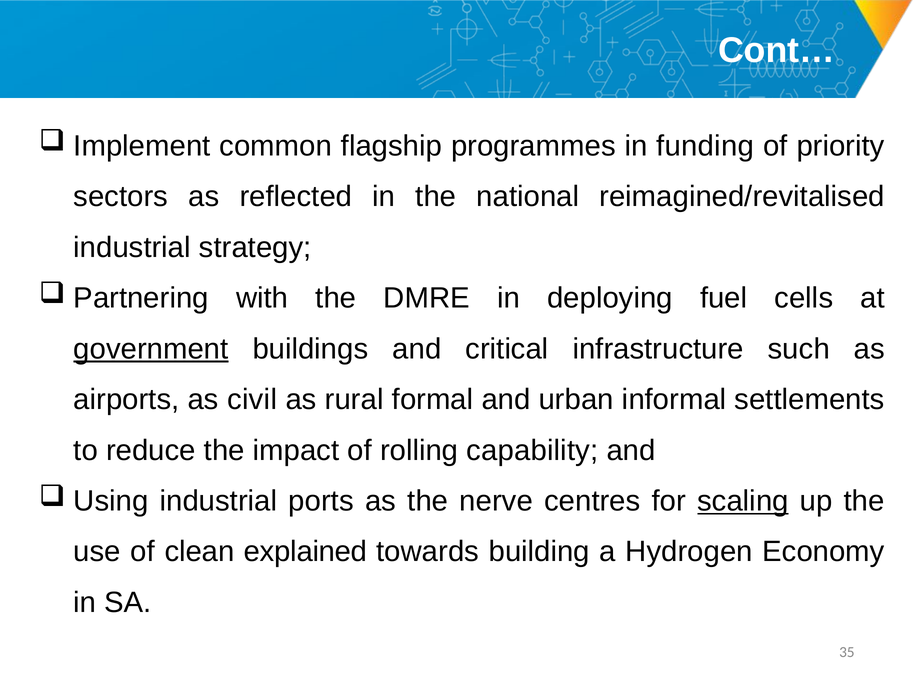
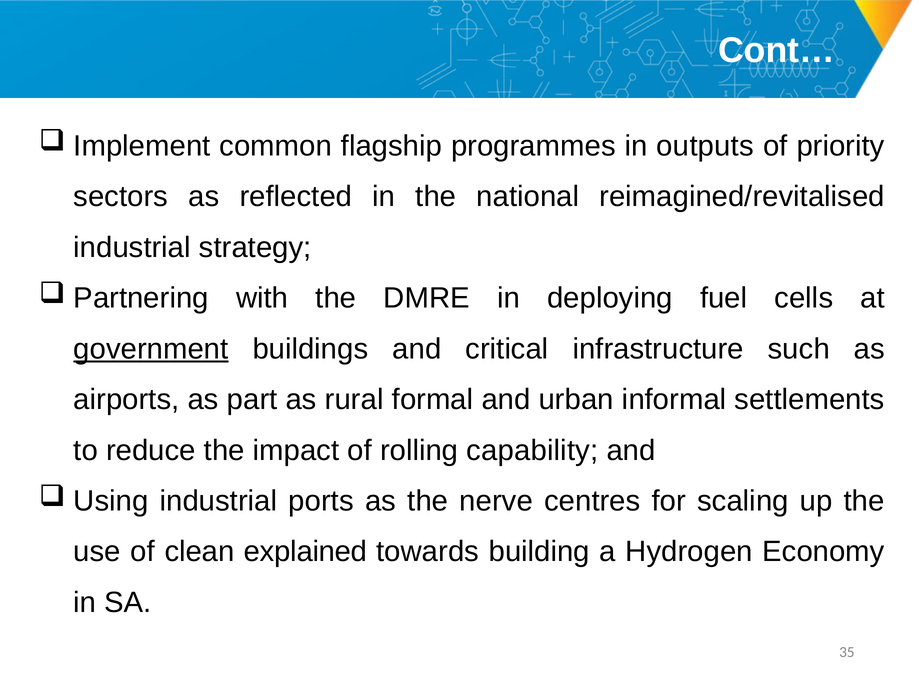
funding: funding -> outputs
civil: civil -> part
scaling underline: present -> none
